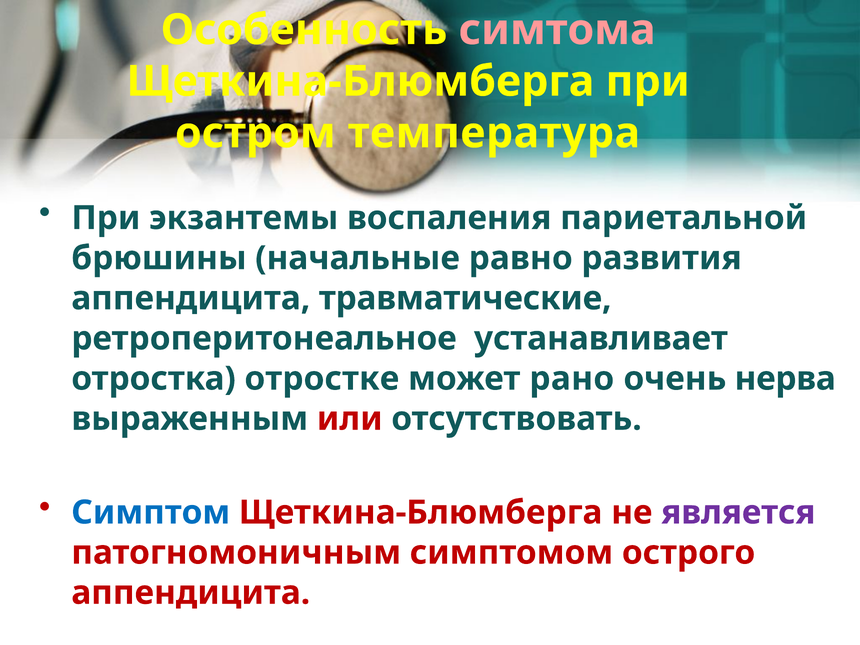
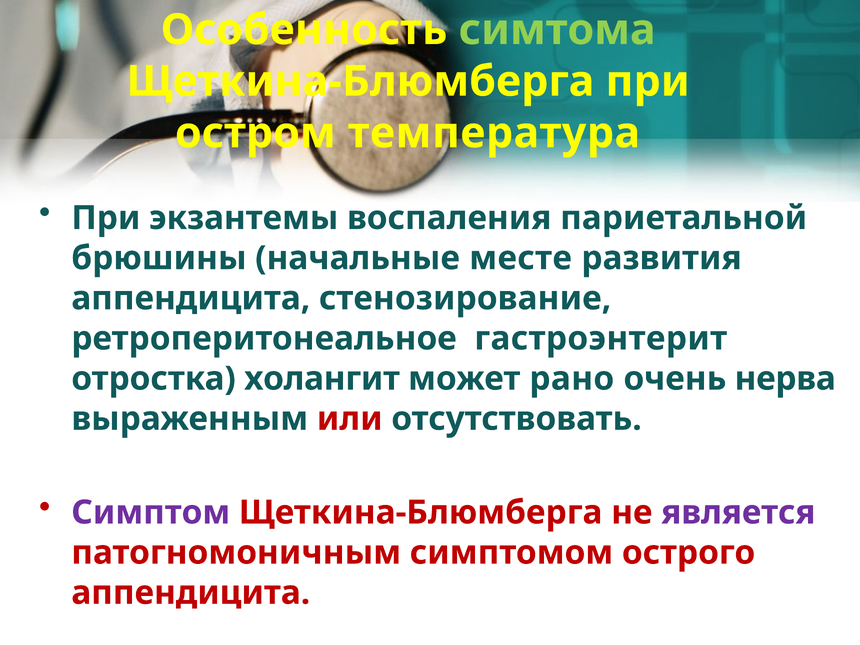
симтома colour: pink -> light green
равно: равно -> месте
травматические: травматические -> стенозирование
устанавливает: устанавливает -> гастроэнтерит
отростке: отростке -> холангит
Симптом colour: blue -> purple
